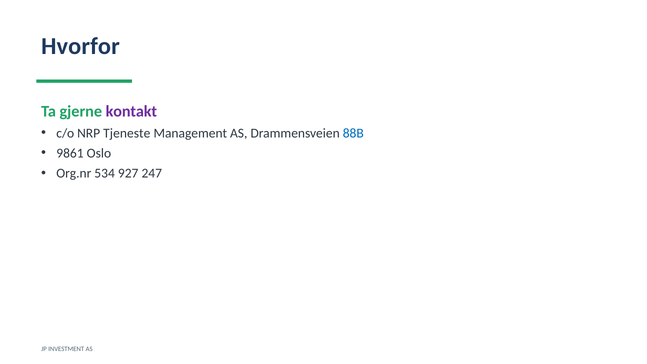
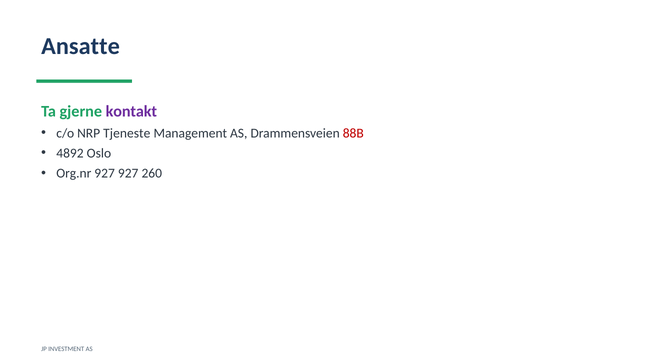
Hvorfor: Hvorfor -> Ansatte
88B colour: blue -> red
9861: 9861 -> 4892
Org.nr 534: 534 -> 927
247: 247 -> 260
